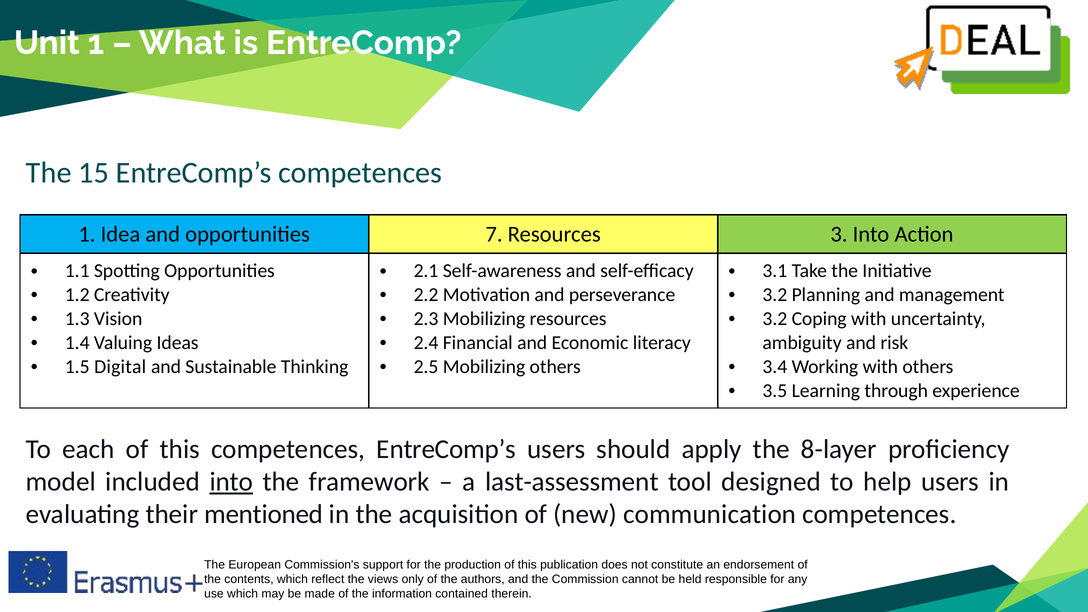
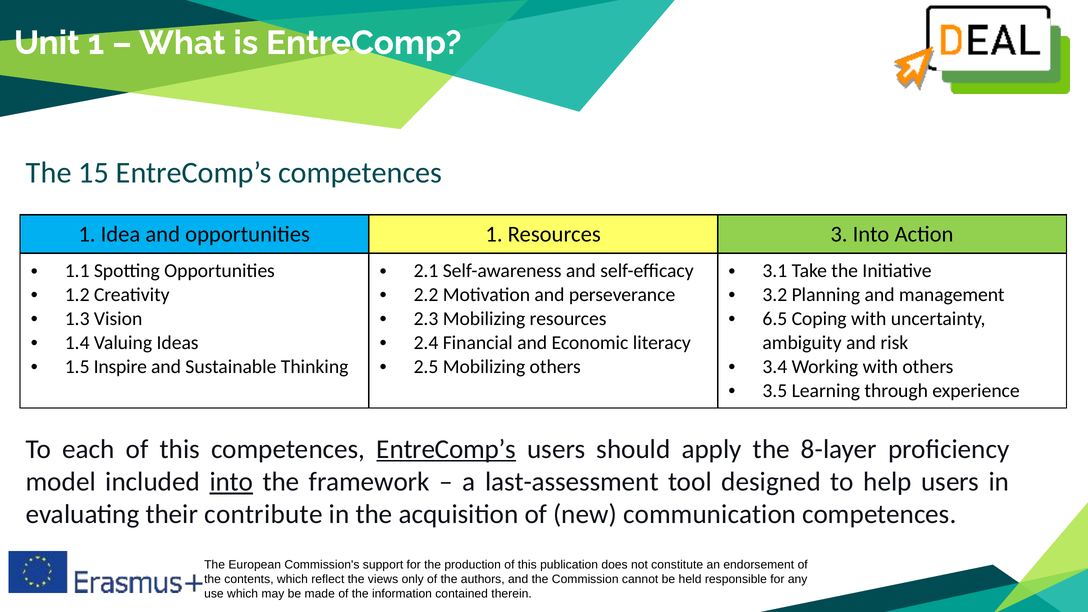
opportunities 7: 7 -> 1
3.2 at (775, 319): 3.2 -> 6.5
Digital: Digital -> Inspire
EntreComp’s at (446, 449) underline: none -> present
mentioned: mentioned -> contribute
